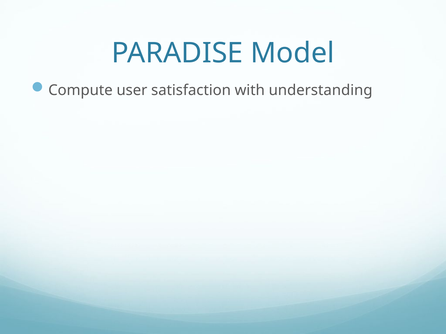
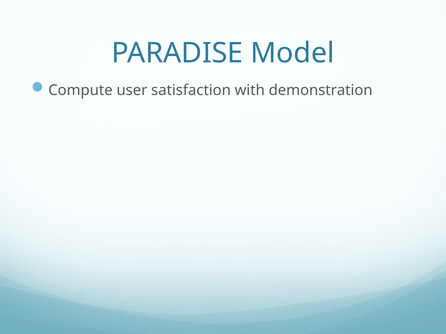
understanding: understanding -> demonstration
